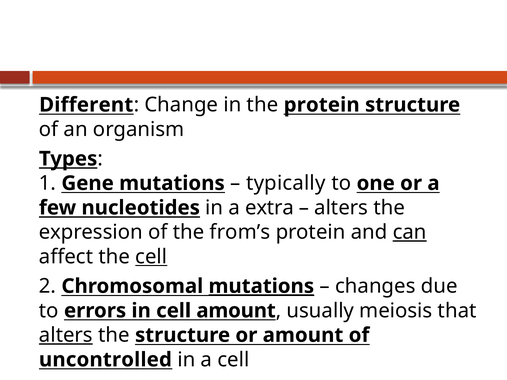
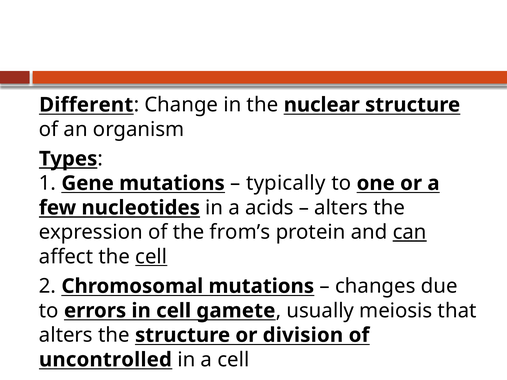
the protein: protein -> nuclear
extra: extra -> acids
mutations at (261, 286) underline: present -> none
cell amount: amount -> gamete
alters at (66, 335) underline: present -> none
or amount: amount -> division
